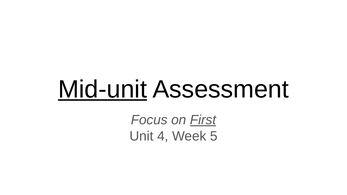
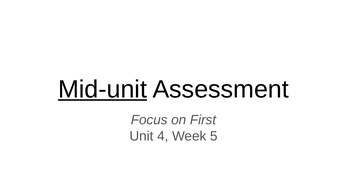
First underline: present -> none
